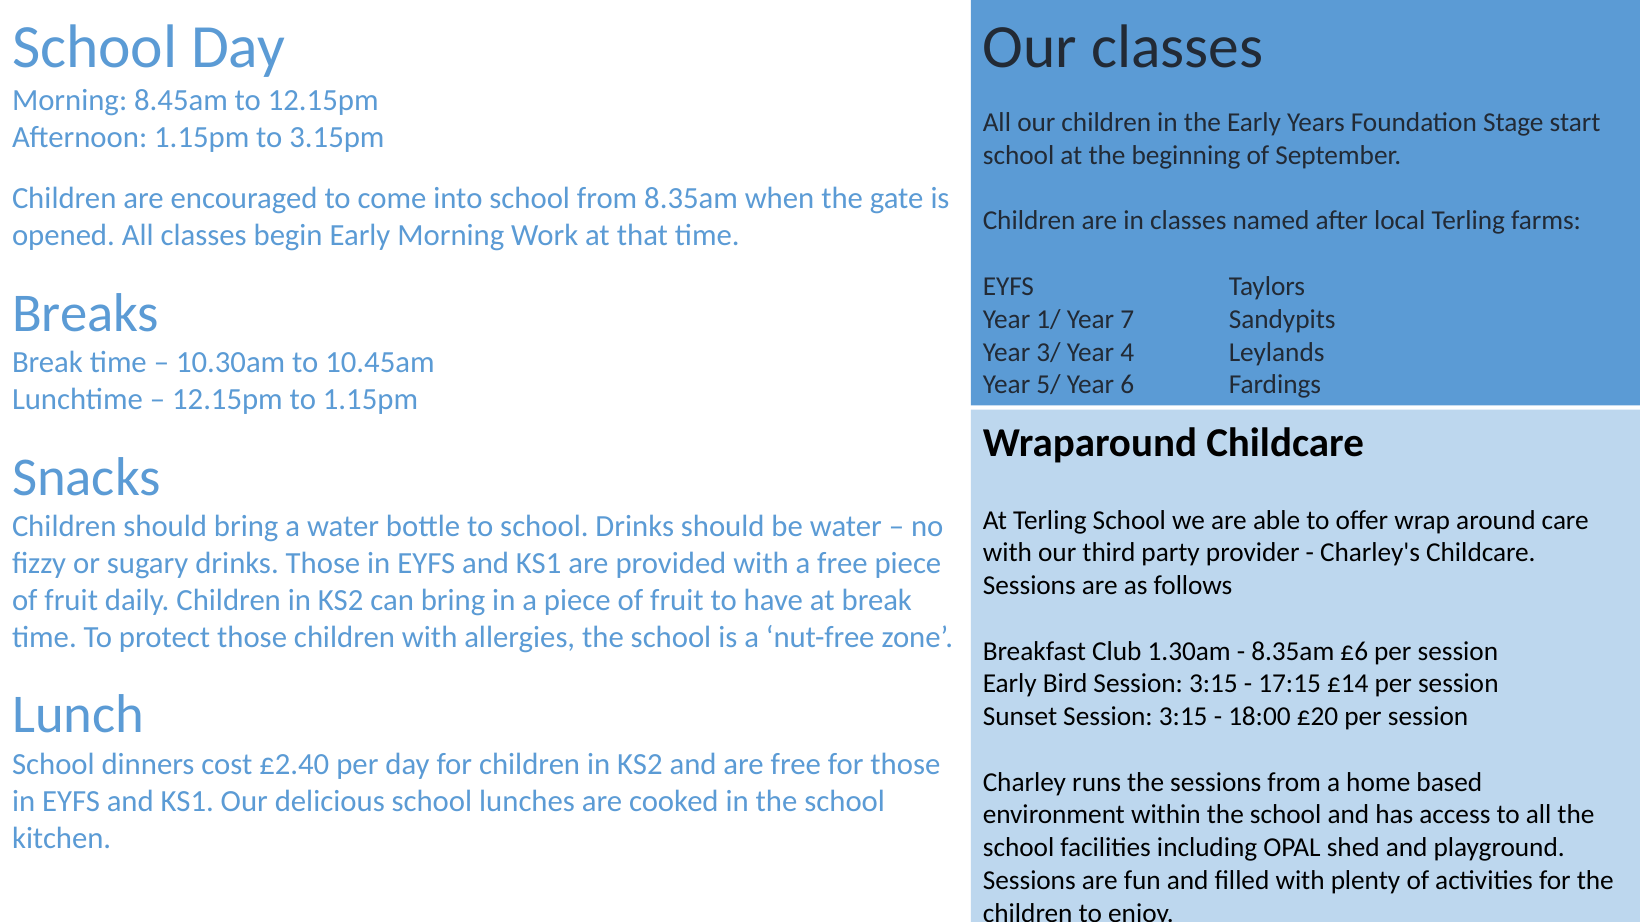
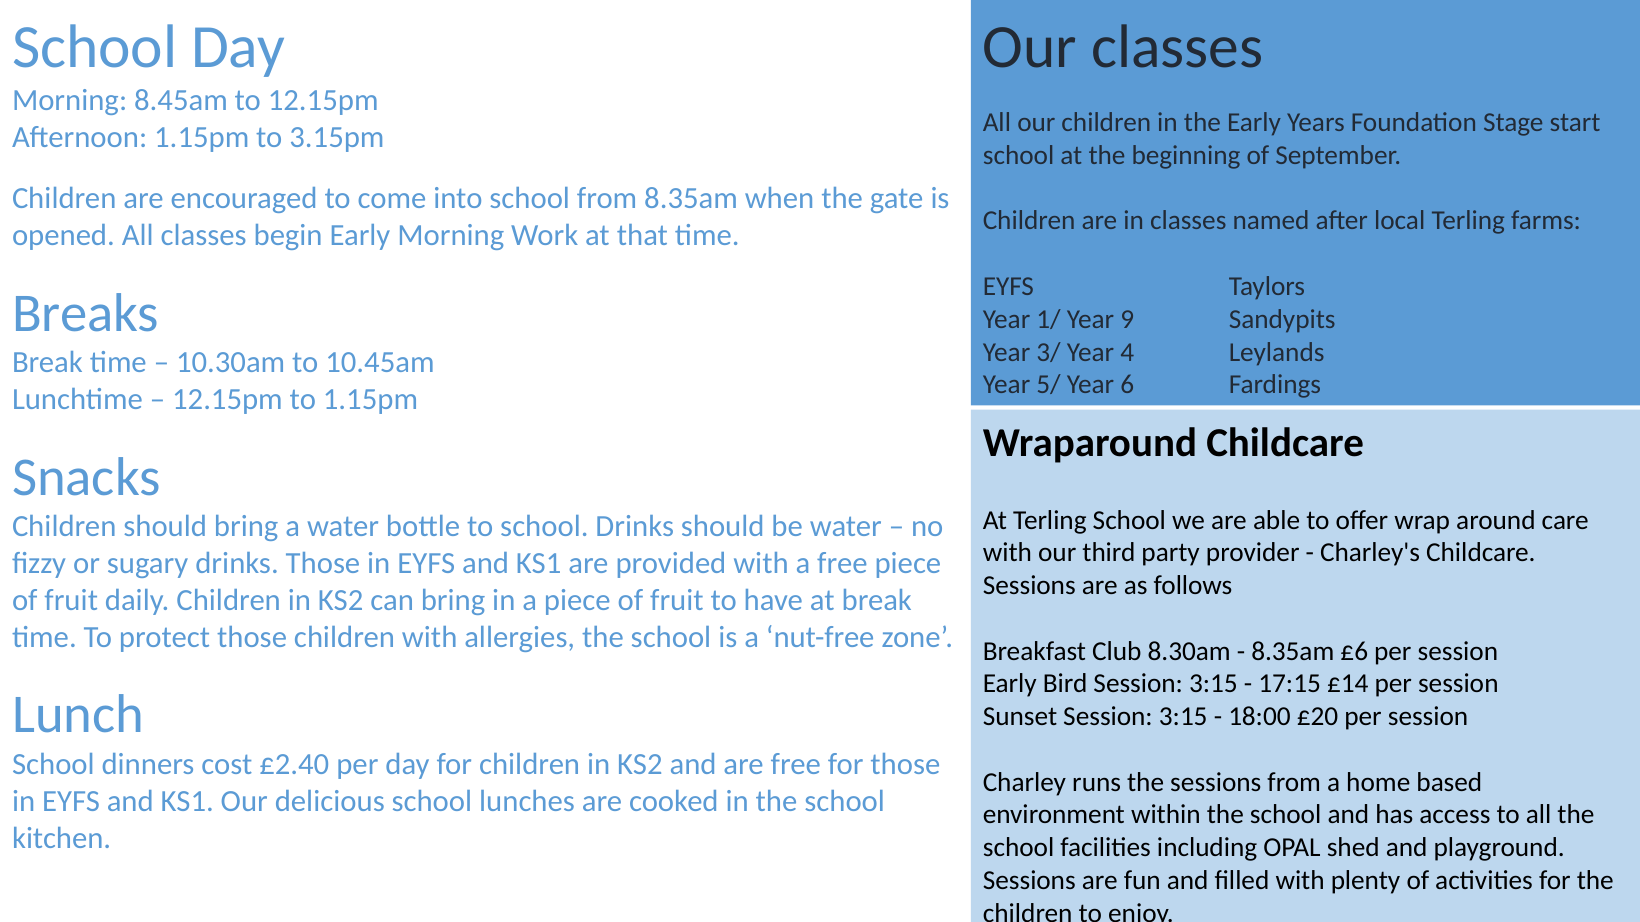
7: 7 -> 9
1.30am: 1.30am -> 8.30am
